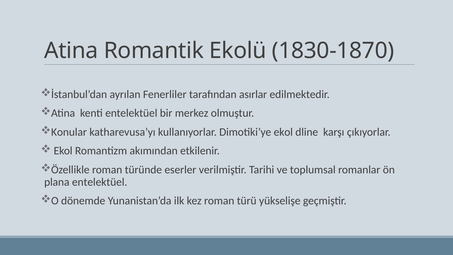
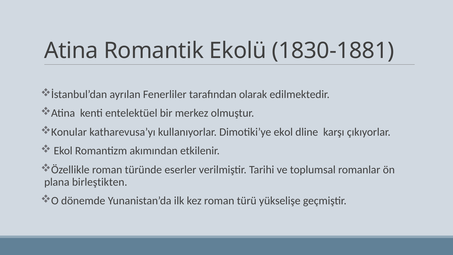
1830-1870: 1830-1870 -> 1830-1881
asırlar: asırlar -> olarak
plana entelektüel: entelektüel -> birleştikten
